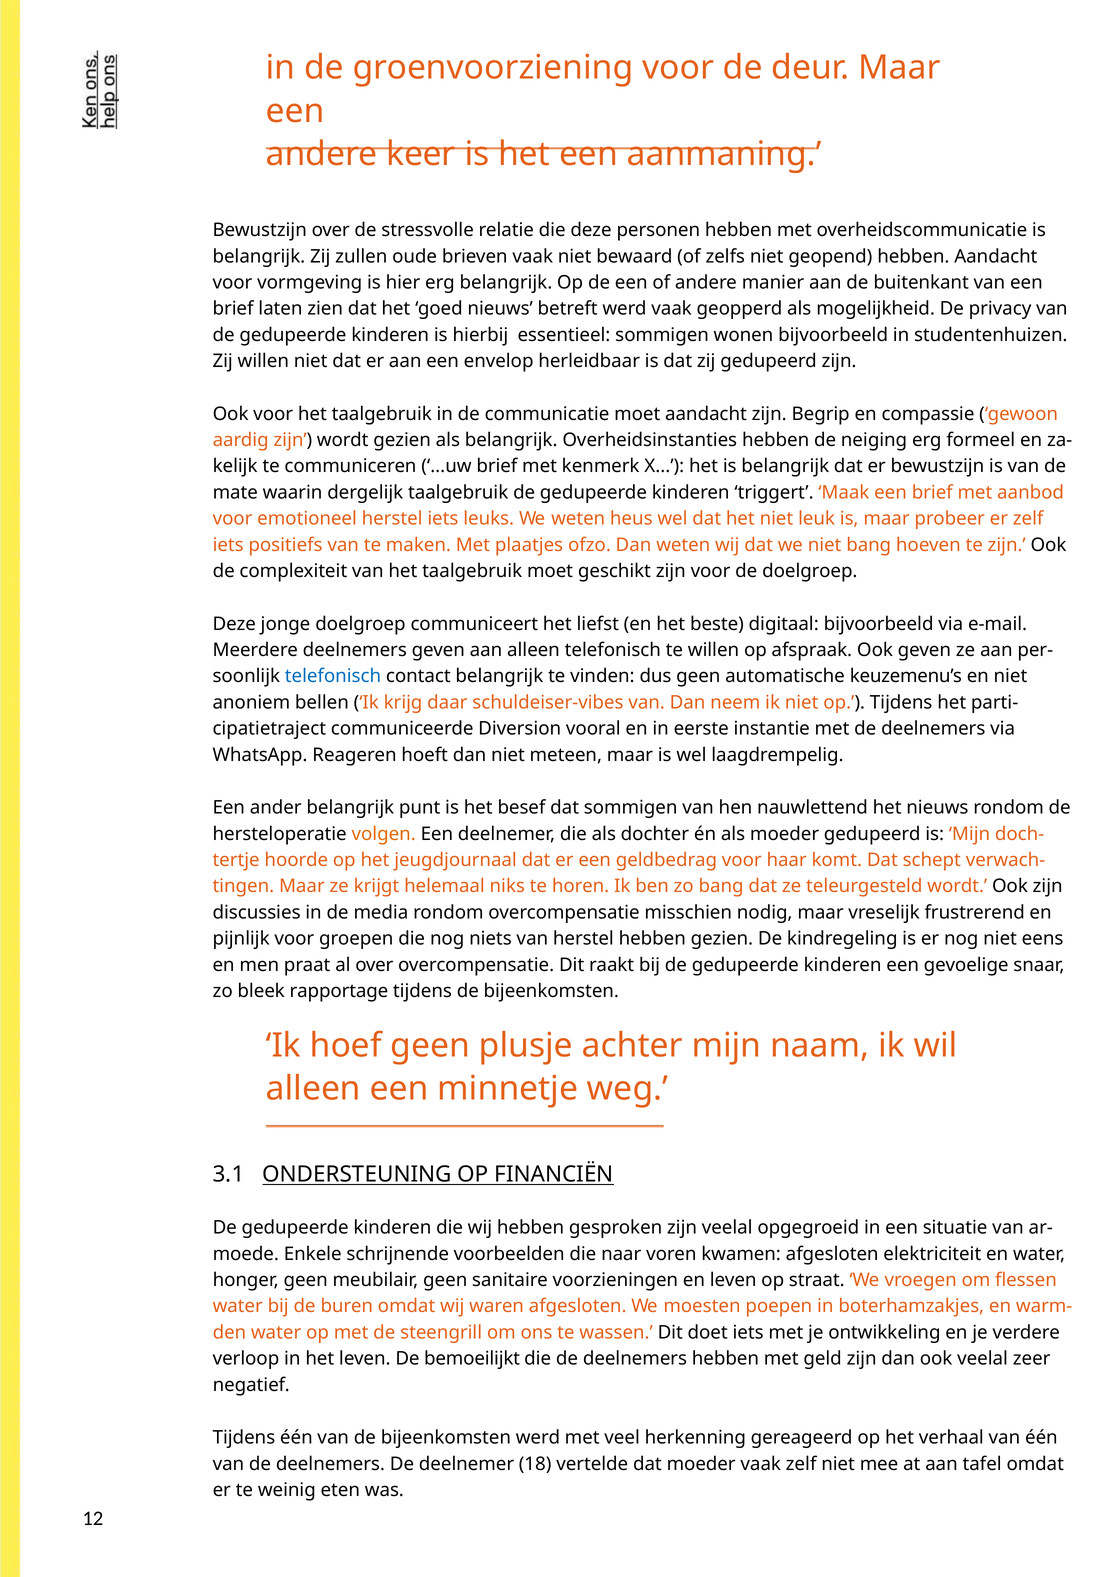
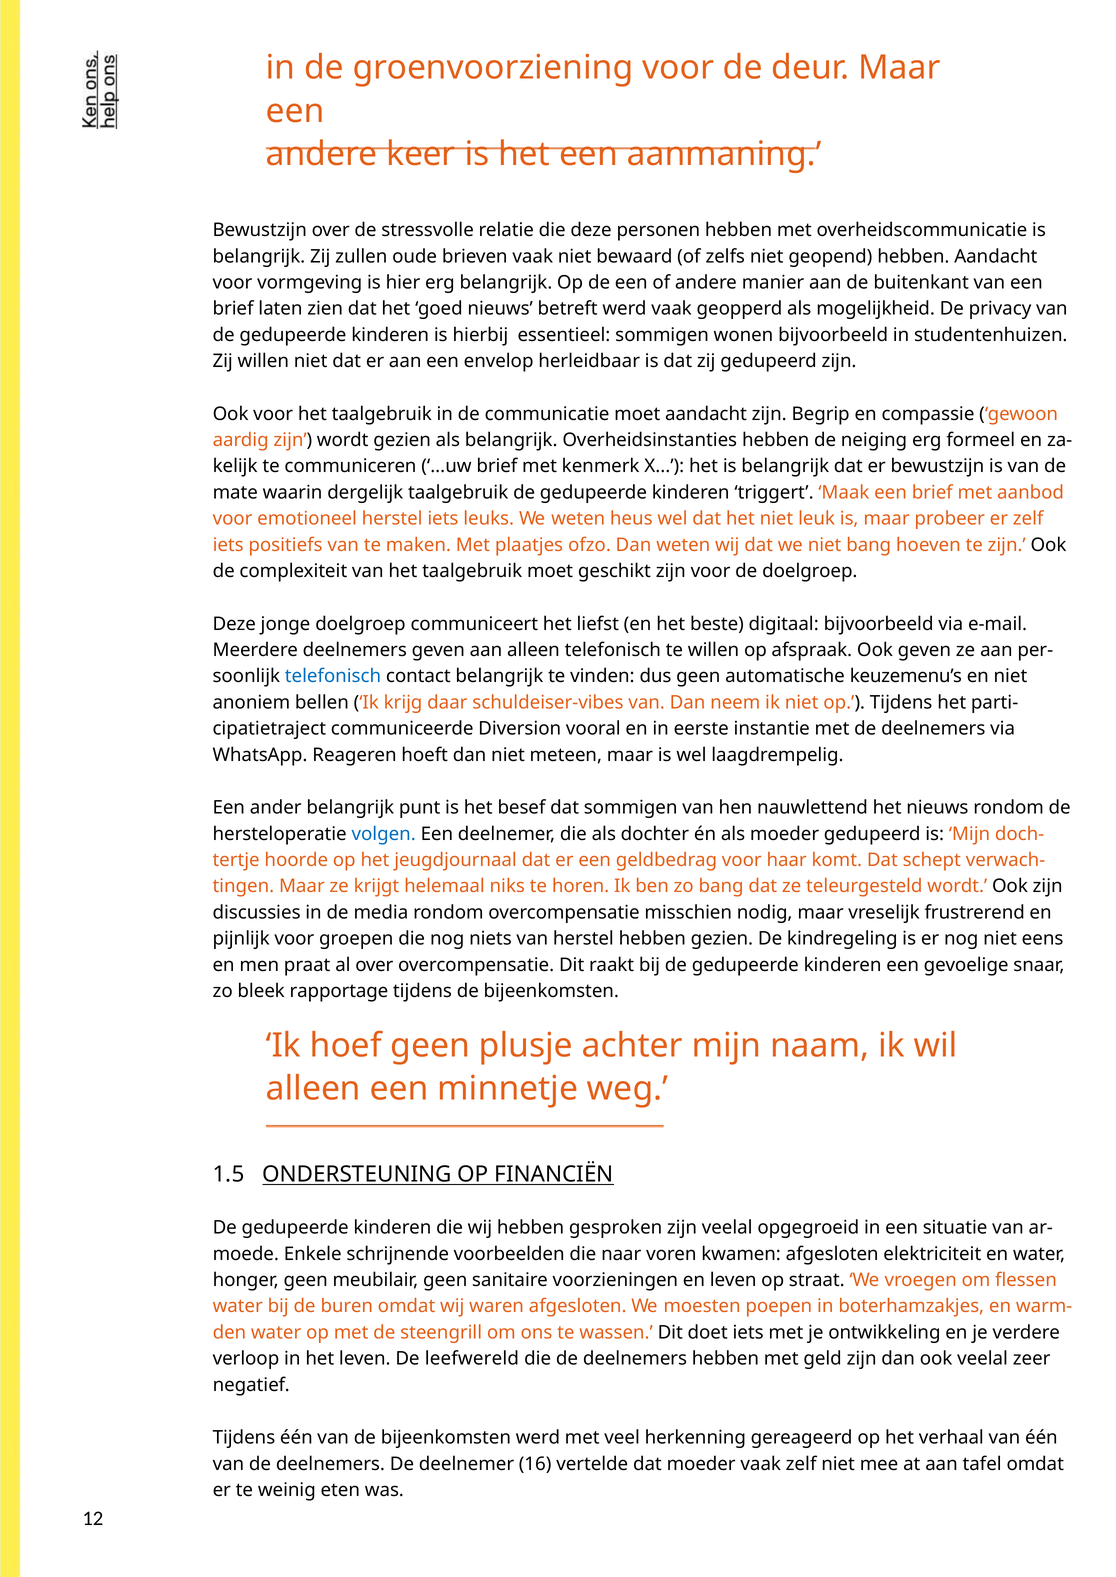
volgen colour: orange -> blue
3.1: 3.1 -> 1.5
bemoeilijkt: bemoeilijkt -> leefwereld
18: 18 -> 16
